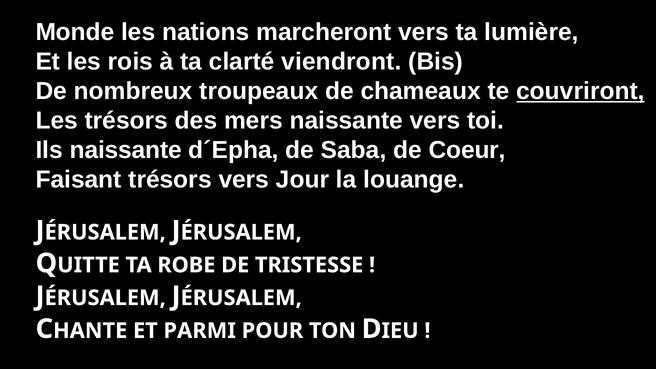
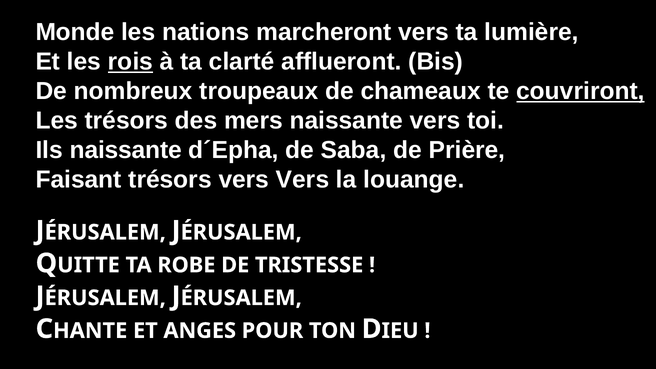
rois underline: none -> present
viendront: viendront -> afflueront
Coeur: Coeur -> Prière
vers Jour: Jour -> Vers
PARMI: PARMI -> ANGES
